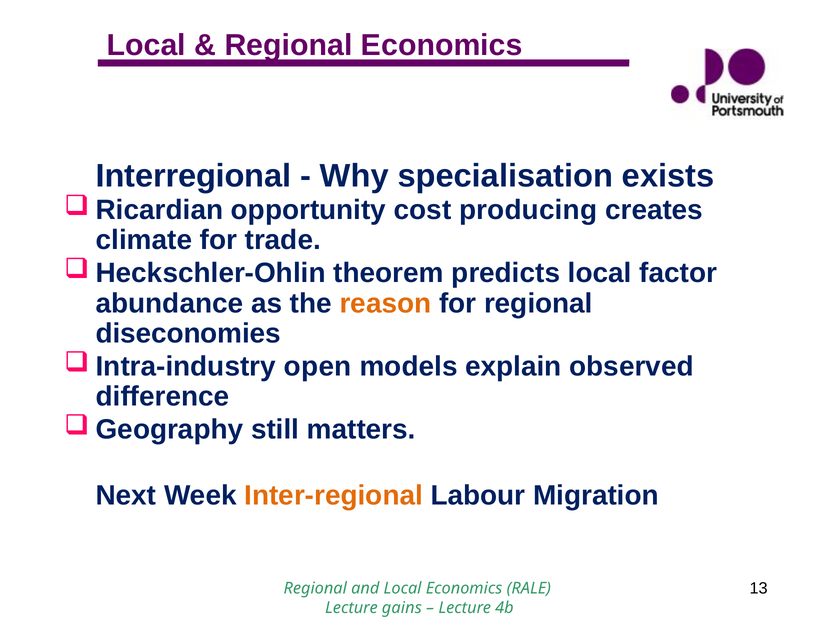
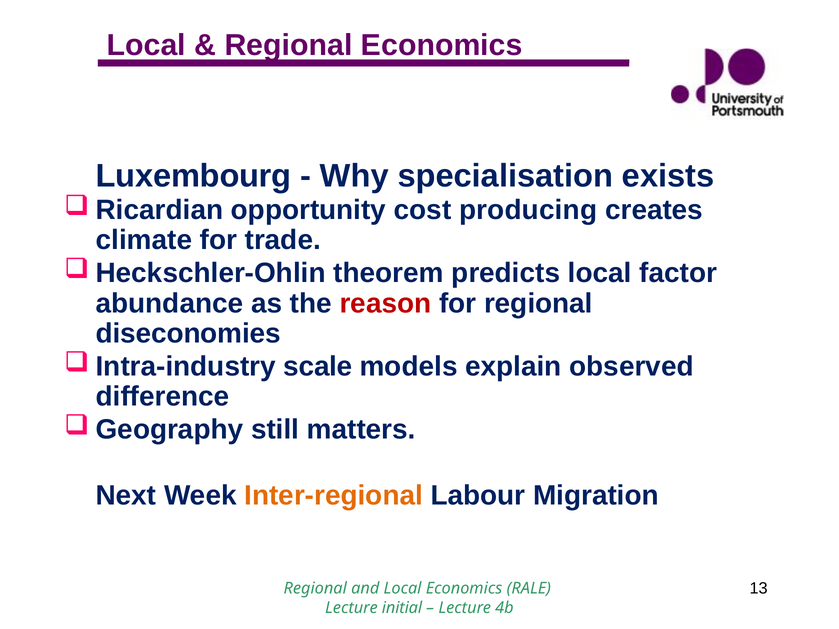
Interregional: Interregional -> Luxembourg
reason colour: orange -> red
open: open -> scale
gains: gains -> initial
